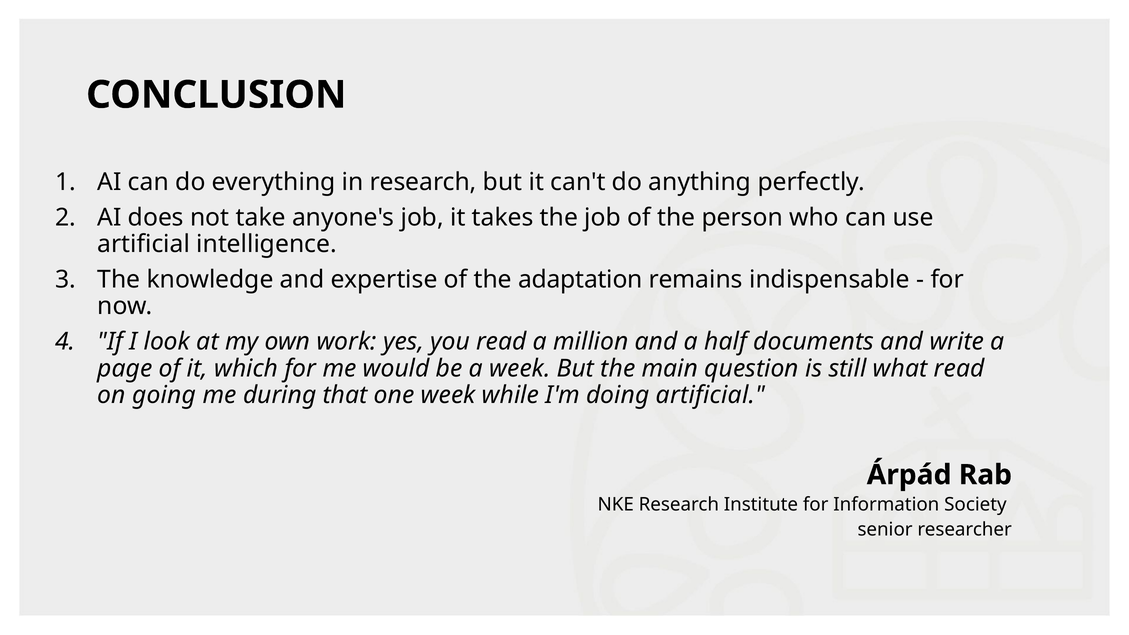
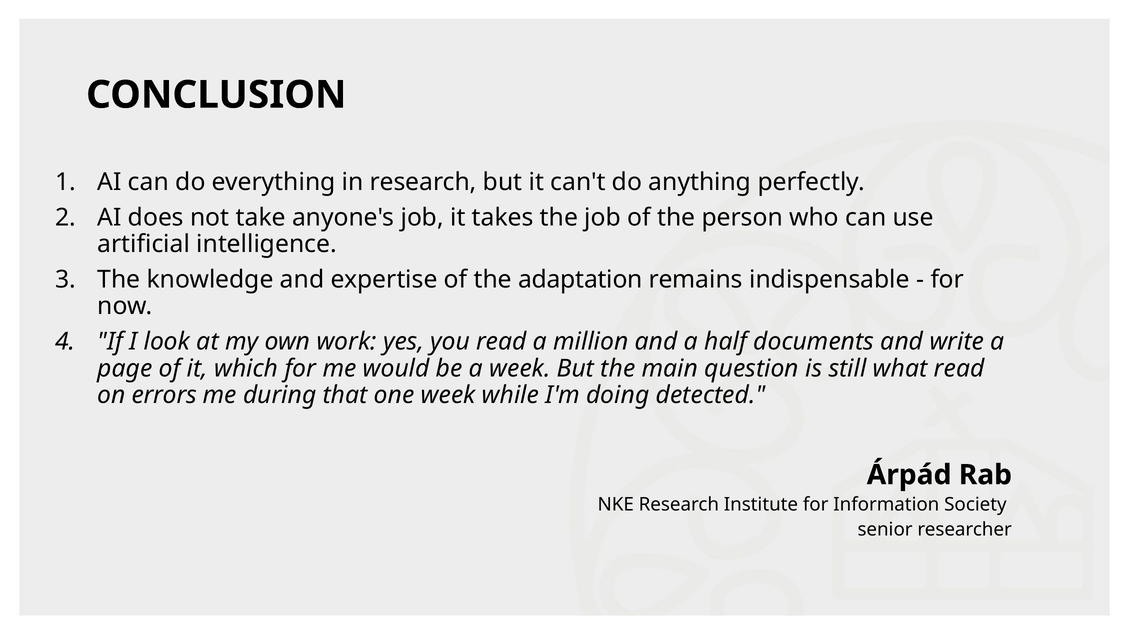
going: going -> errors
doing artificial: artificial -> detected
